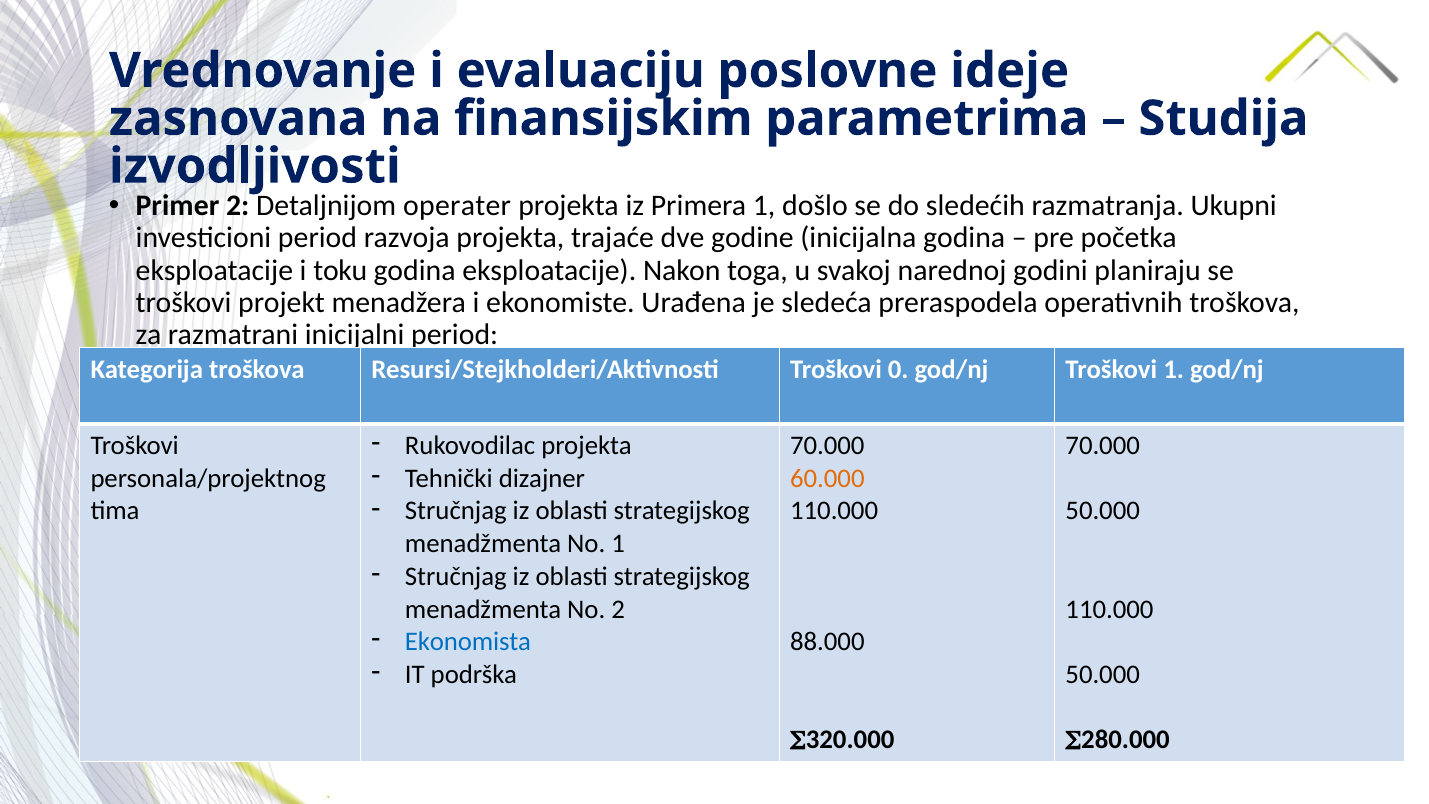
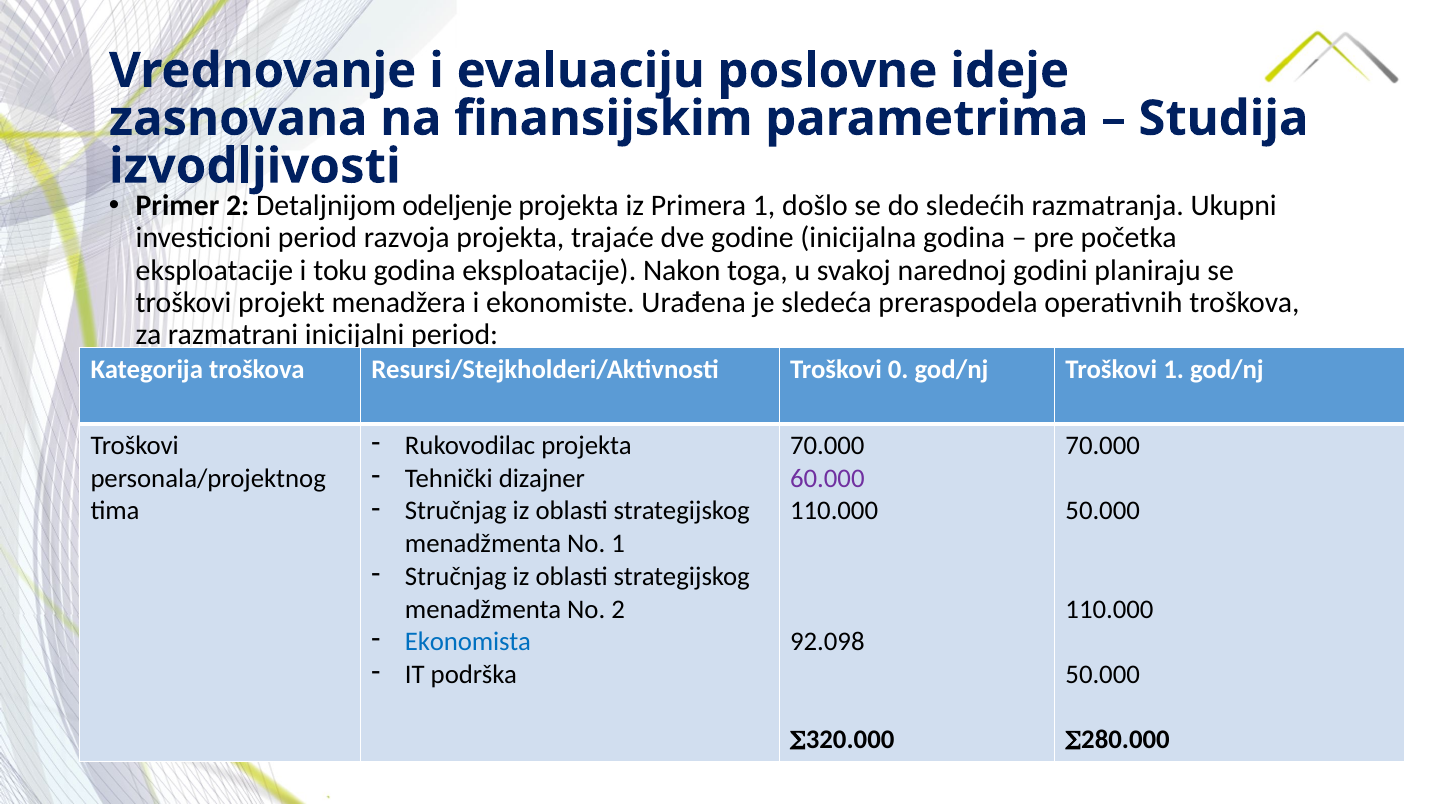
operater: operater -> odeljenje
60.000 colour: orange -> purple
88.000: 88.000 -> 92.098
